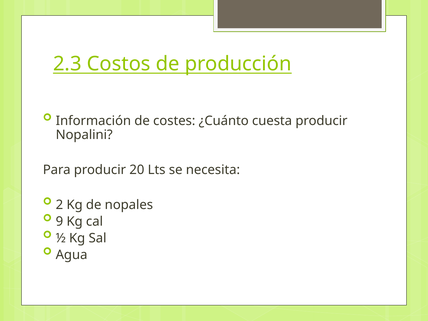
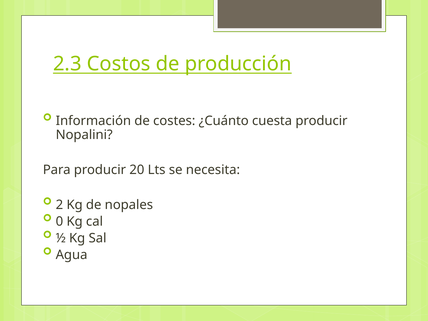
9: 9 -> 0
